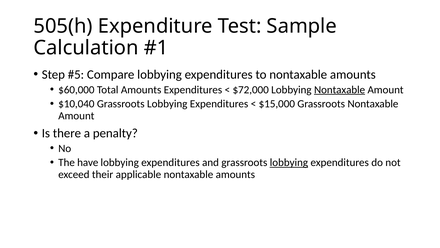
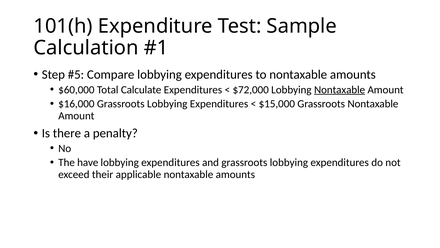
505(h: 505(h -> 101(h
Total Amounts: Amounts -> Calculate
$10,040: $10,040 -> $16,000
lobbying at (289, 162) underline: present -> none
